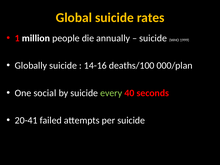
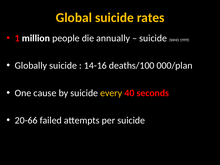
social: social -> cause
every colour: light green -> yellow
20-41: 20-41 -> 20-66
